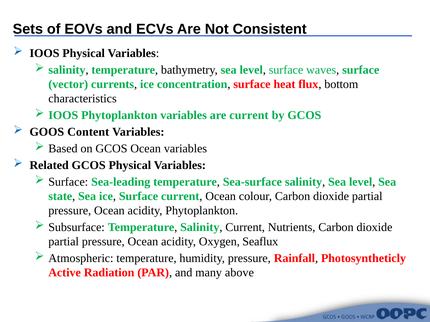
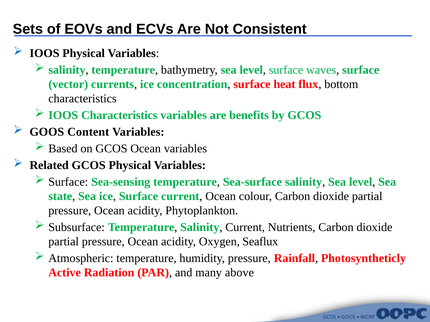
IOOS Phytoplankton: Phytoplankton -> Characteristics
are current: current -> benefits
Sea-leading: Sea-leading -> Sea-sensing
